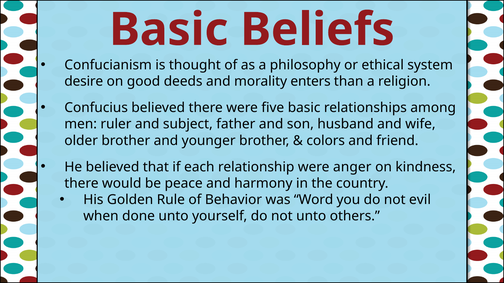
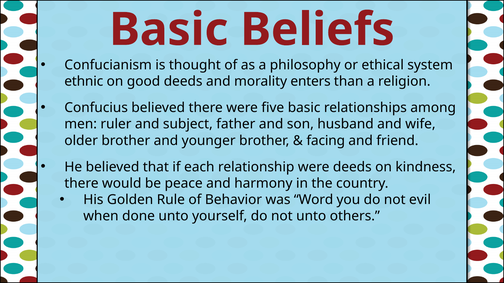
desire: desire -> ethnic
colors: colors -> facing
were anger: anger -> deeds
